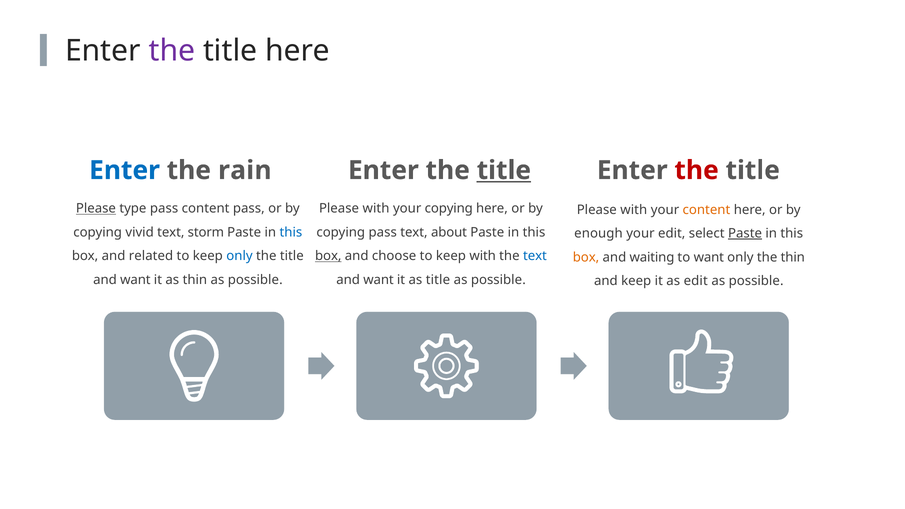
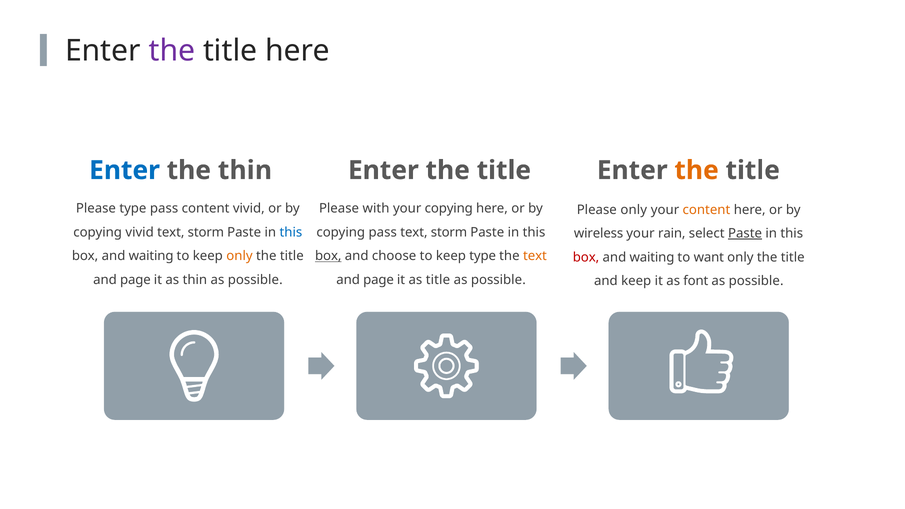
the rain: rain -> thin
title at (504, 170) underline: present -> none
the at (697, 170) colour: red -> orange
Please at (96, 209) underline: present -> none
content pass: pass -> vivid
with at (634, 210): with -> only
about at (449, 232): about -> storm
enough: enough -> wireless
your edit: edit -> rain
related at (151, 256): related -> waiting
only at (240, 256) colour: blue -> orange
keep with: with -> type
text at (535, 256) colour: blue -> orange
box at (586, 257) colour: orange -> red
thin at (793, 257): thin -> title
want at (135, 280): want -> page
want at (379, 280): want -> page
as edit: edit -> font
